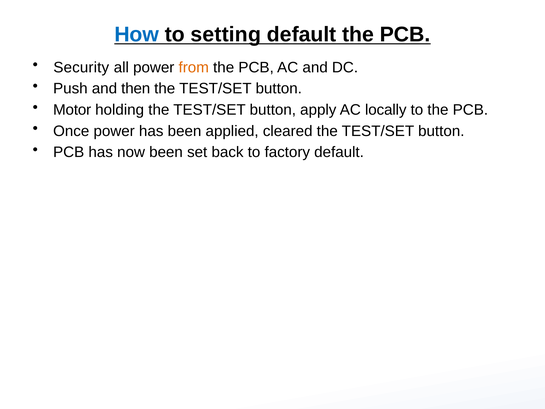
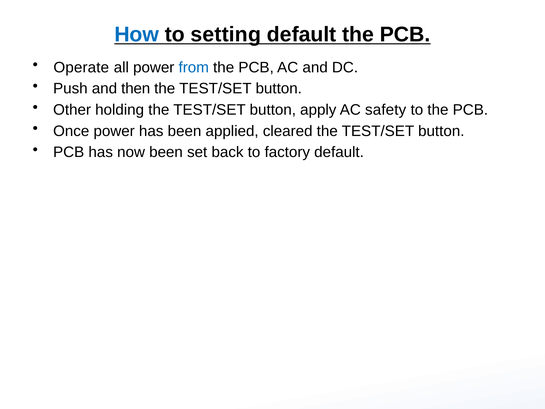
Security: Security -> Operate
from colour: orange -> blue
Motor: Motor -> Other
locally: locally -> safety
